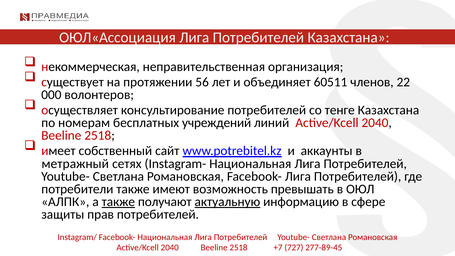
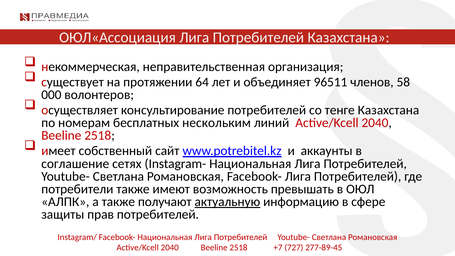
56: 56 -> 64
60511: 60511 -> 96511
22: 22 -> 58
учреждений: учреждений -> нескольким
метражный: метражный -> соглашение
также at (118, 202) underline: present -> none
